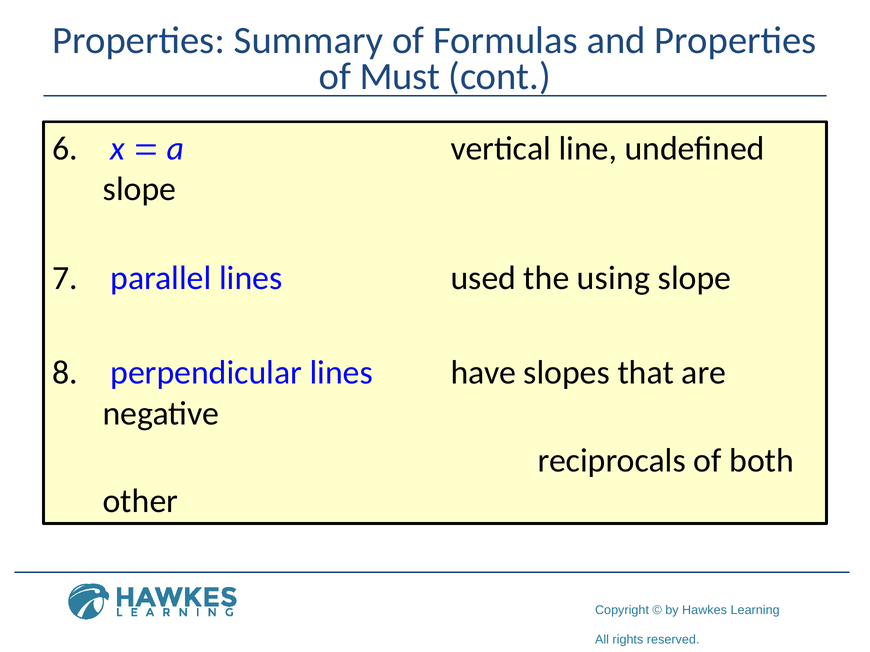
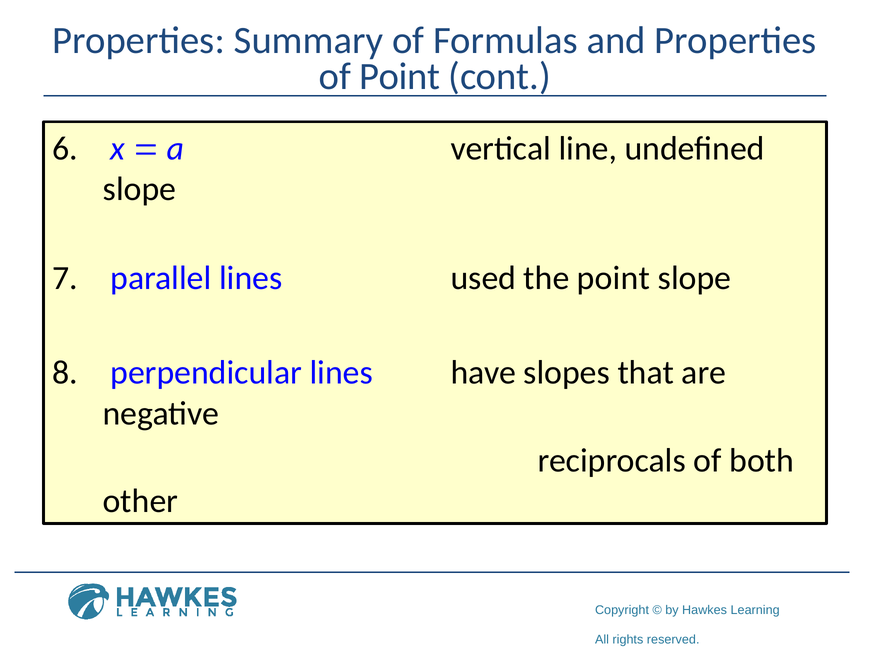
of Must: Must -> Point
the using: using -> point
